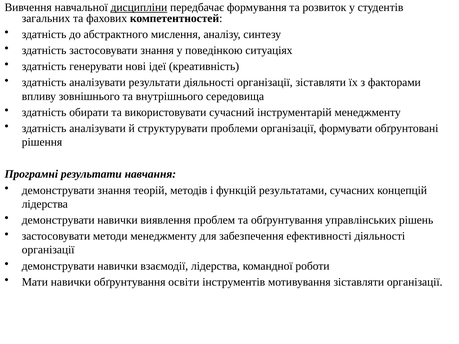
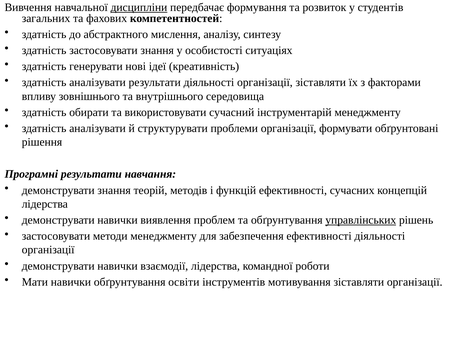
поведінкою: поведінкою -> особистості
функцій результатами: результатами -> ефективності
управлінських underline: none -> present
